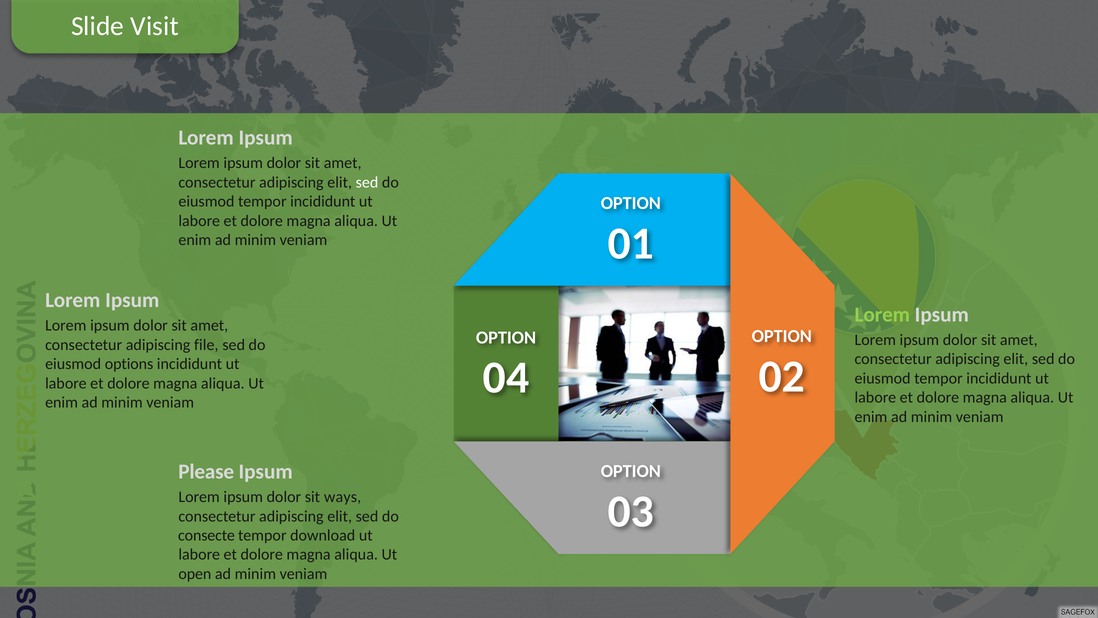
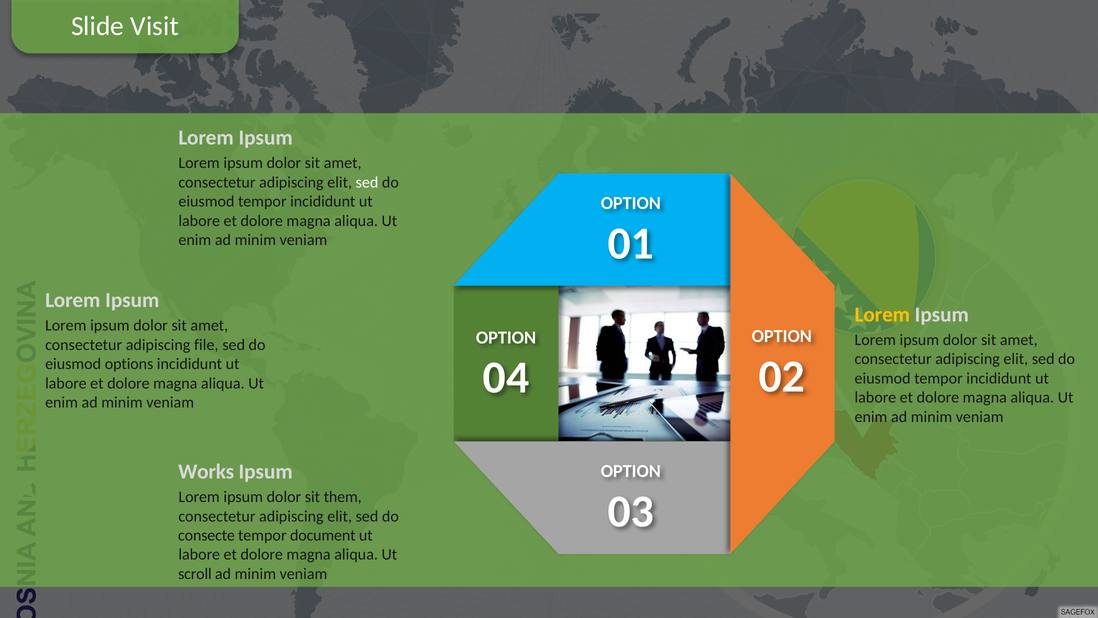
Lorem at (882, 314) colour: light green -> yellow
Please: Please -> Works
ways: ways -> them
download: download -> document
open: open -> scroll
